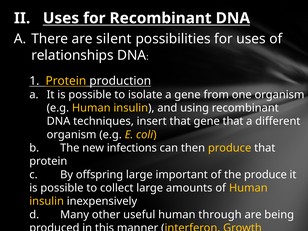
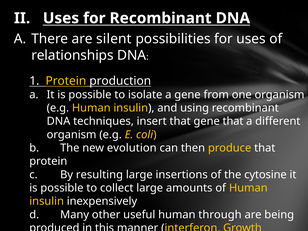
infections: infections -> evolution
offspring: offspring -> resulting
important: important -> insertions
the produce: produce -> cytosine
